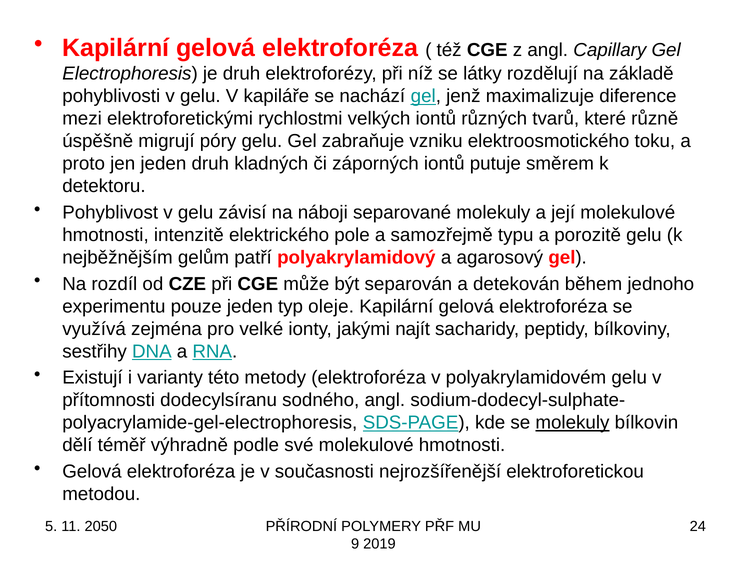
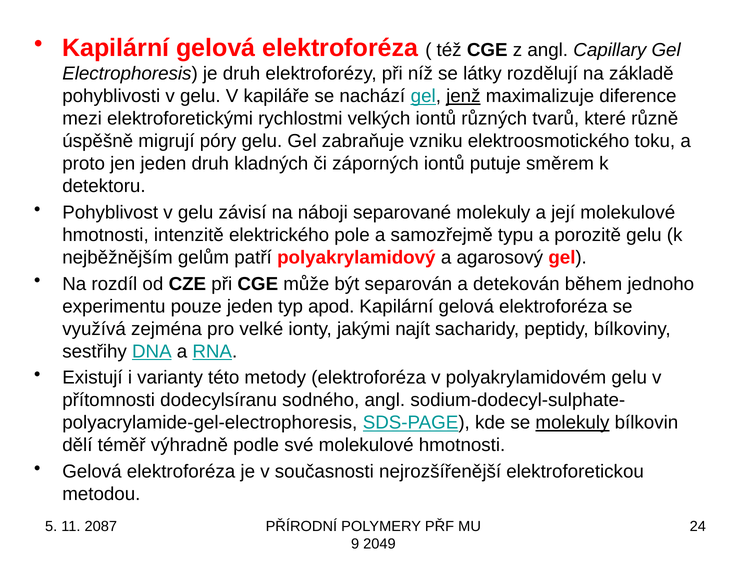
jenž underline: none -> present
oleje: oleje -> apod
2050: 2050 -> 2087
2019: 2019 -> 2049
